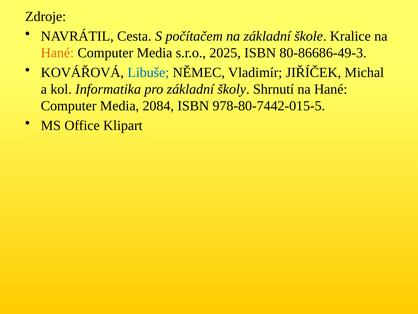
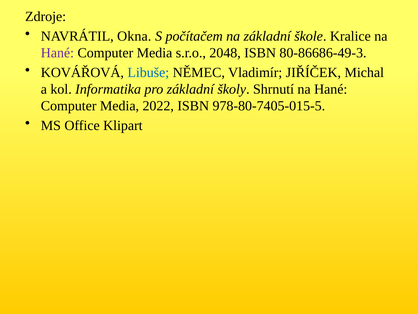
Cesta: Cesta -> Okna
Hané at (57, 53) colour: orange -> purple
2025: 2025 -> 2048
2084: 2084 -> 2022
978-80-7442-015-5: 978-80-7442-015-5 -> 978-80-7405-015-5
